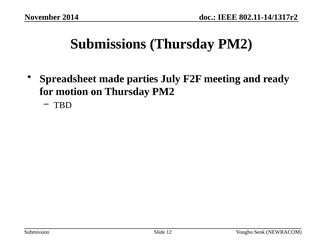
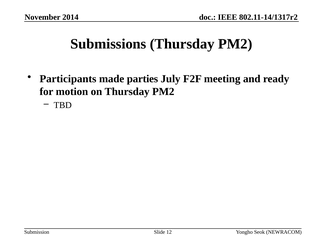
Spreadsheet: Spreadsheet -> Participants
